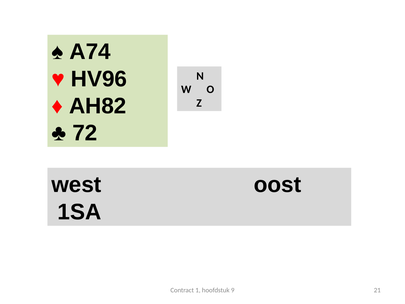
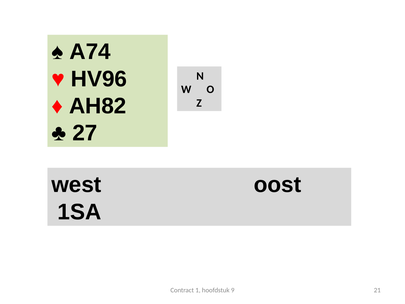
72: 72 -> 27
